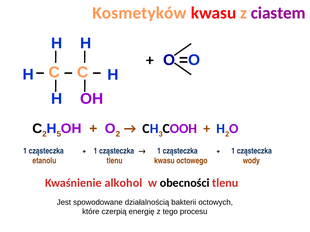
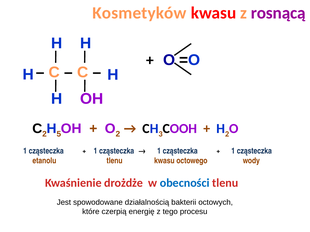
ciastem: ciastem -> rosnącą
alkohol: alkohol -> drożdże
obecności colour: black -> blue
